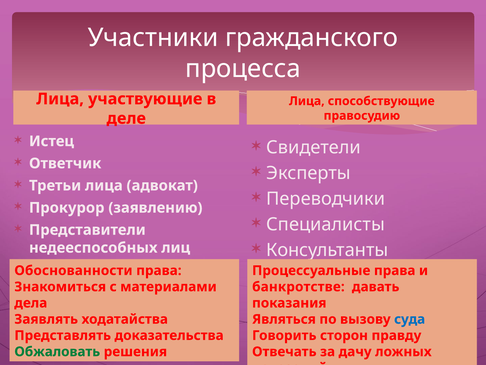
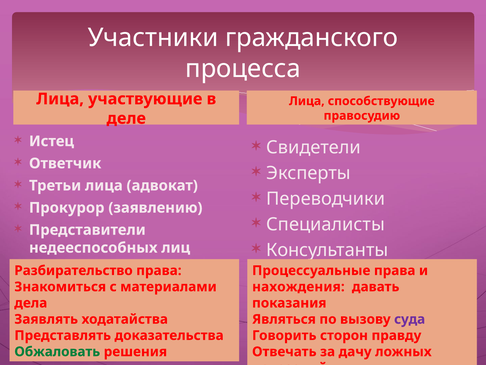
Обоснованности: Обоснованности -> Разбирательство
банкротстве: банкротстве -> нахождения
суда colour: blue -> purple
